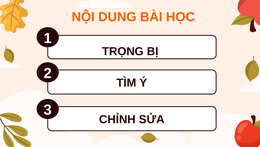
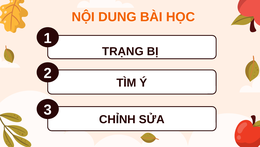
TRỌNG: TRỌNG -> TRẠNG
